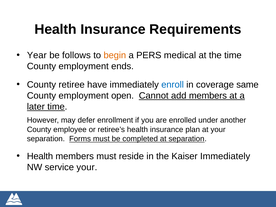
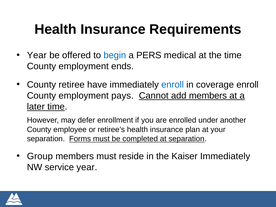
follows: follows -> offered
begin colour: orange -> blue
coverage same: same -> enroll
open: open -> pays
Health at (40, 156): Health -> Group
service your: your -> year
